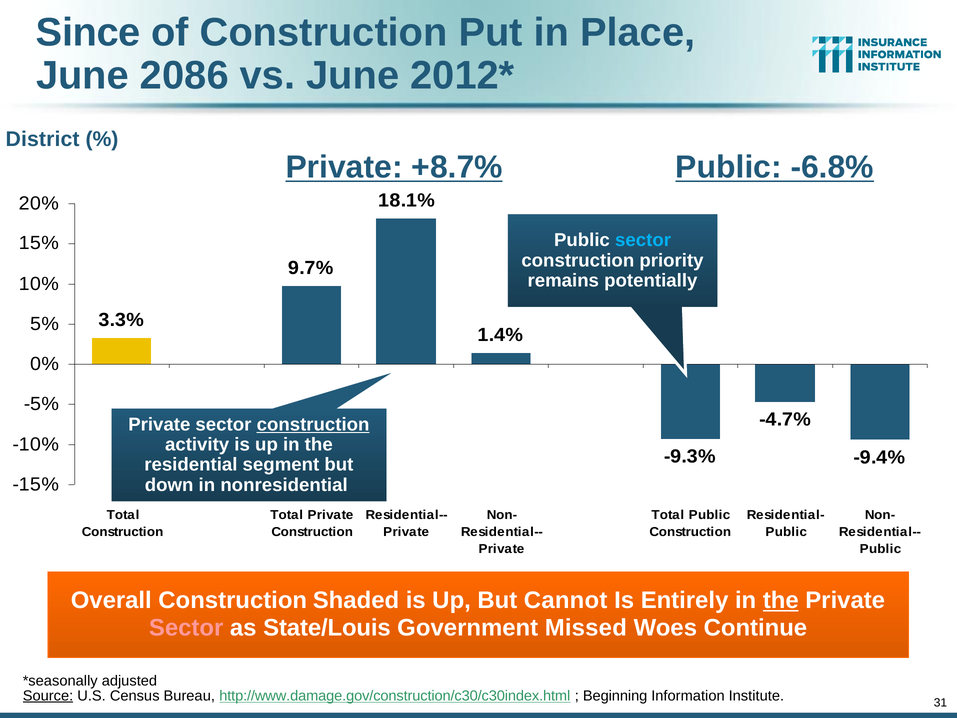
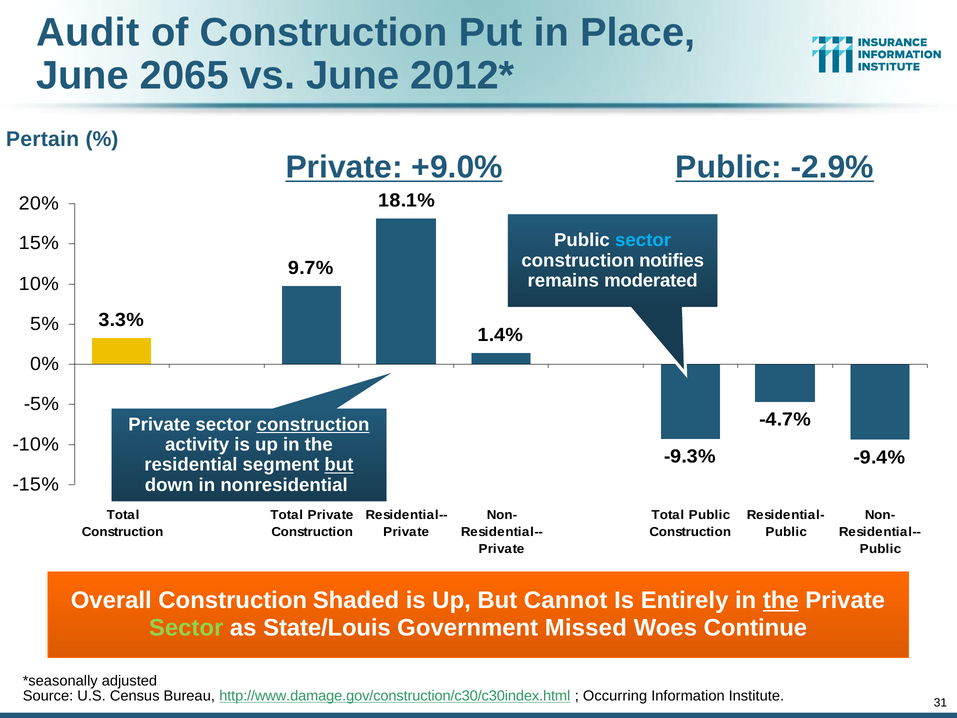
Since: Since -> Audit
2086: 2086 -> 2065
District: District -> Pertain
+8.7%: +8.7% -> +9.0%
-6.8%: -6.8% -> -2.9%
priority: priority -> notifies
potentially: potentially -> moderated
but at (339, 465) underline: none -> present
Sector at (186, 627) colour: pink -> light green
Source underline: present -> none
Beginning: Beginning -> Occurring
